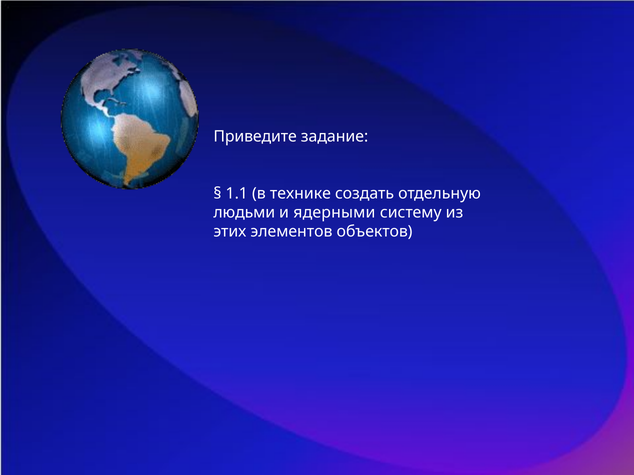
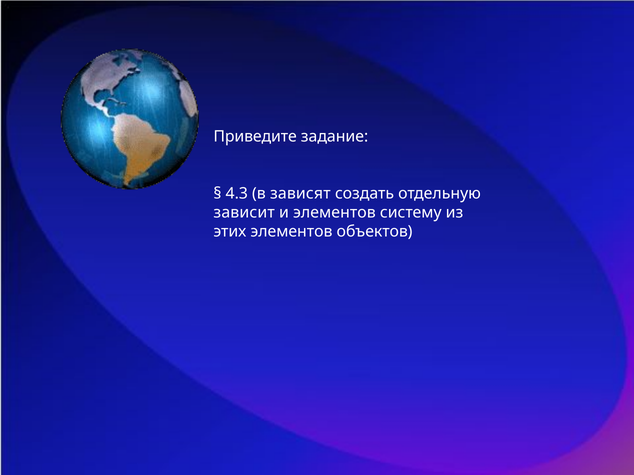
1.1: 1.1 -> 4.3
технике: технике -> зависят
людьми: людьми -> зависит
и ядерными: ядерными -> элементов
